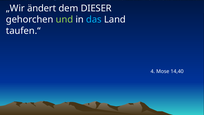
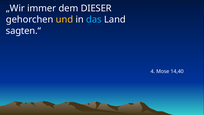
ändert: ändert -> immer
und colour: light green -> yellow
taufen.“: taufen.“ -> sagten.“
